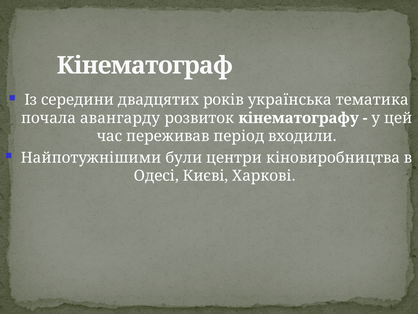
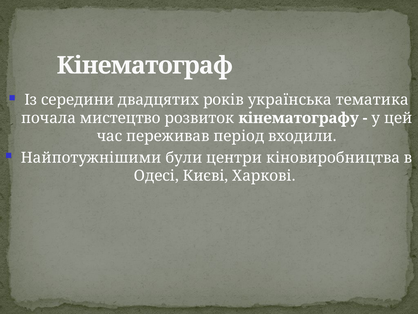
авангарду: авангарду -> мистецтво
